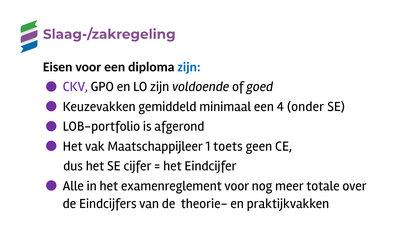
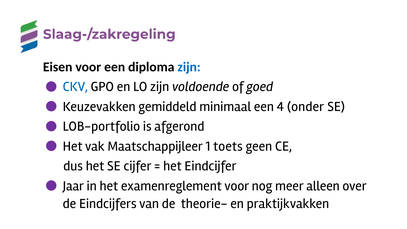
CKV colour: purple -> blue
Alle: Alle -> Jaar
totale: totale -> alleen
